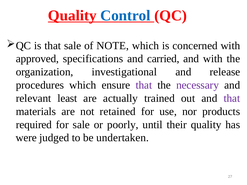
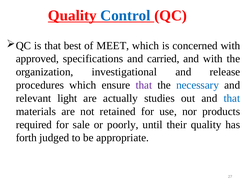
that sale: sale -> best
NOTE: NOTE -> MEET
necessary colour: purple -> blue
least: least -> light
trained: trained -> studies
that at (232, 98) colour: purple -> blue
were: were -> forth
undertaken: undertaken -> appropriate
